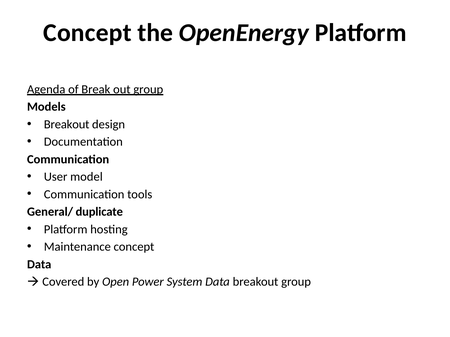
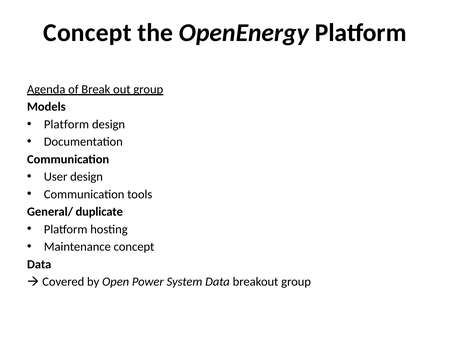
Breakout at (67, 124): Breakout -> Platform
User model: model -> design
